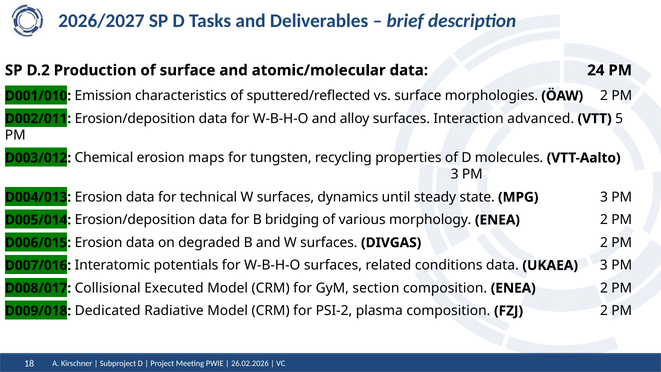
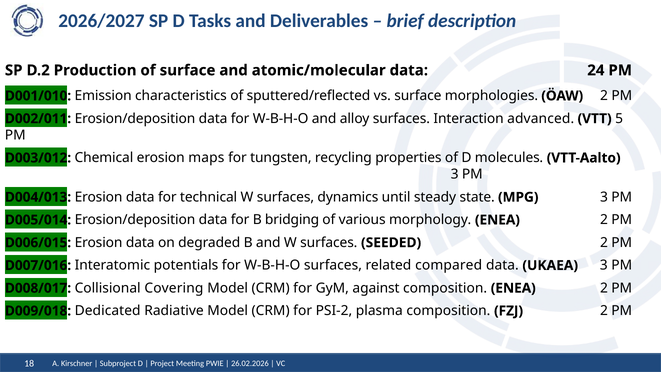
DIVGAS: DIVGAS -> SEEDED
conditions: conditions -> compared
Executed: Executed -> Covering
section: section -> against
